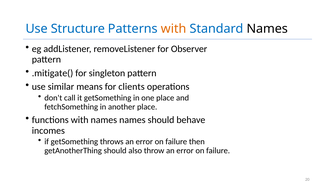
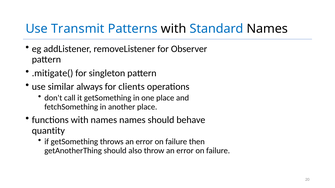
Structure: Structure -> Transmit
with at (174, 29) colour: orange -> black
means: means -> always
incomes: incomes -> quantity
